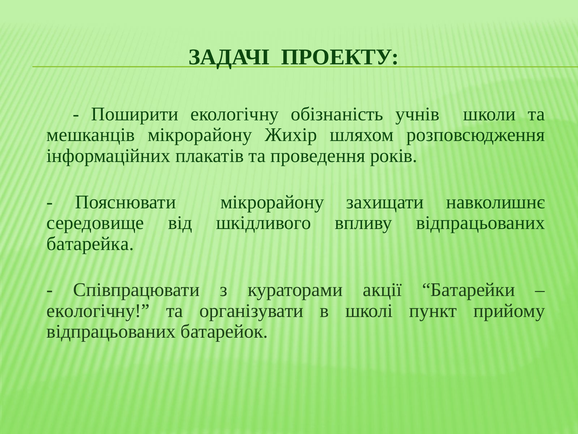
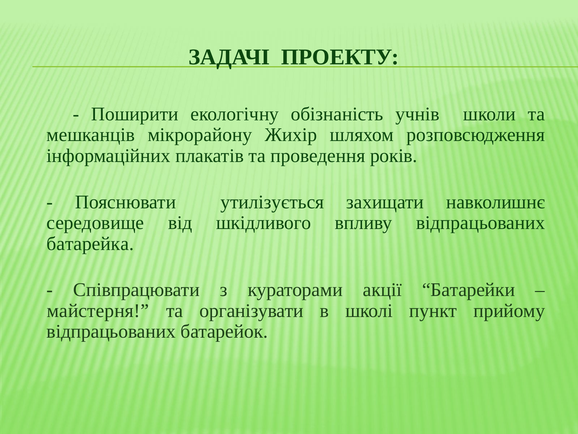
Пояснювати мікрорайону: мікрорайону -> утилізується
екологічну at (98, 310): екологічну -> майстерня
